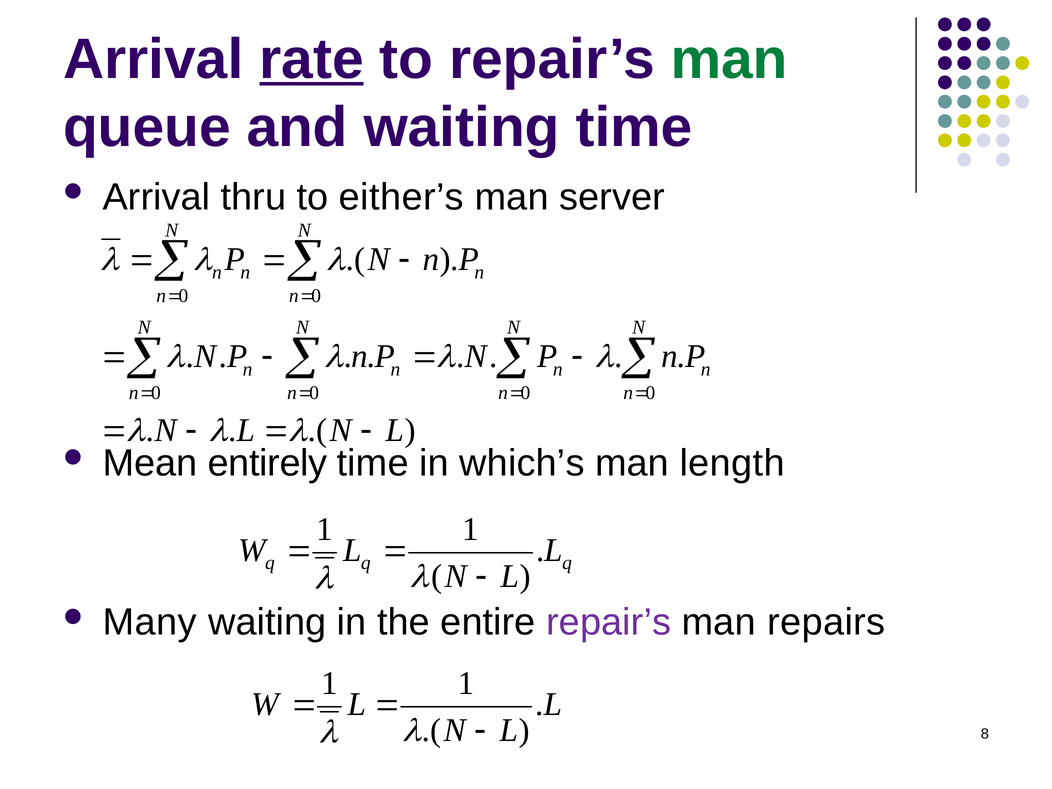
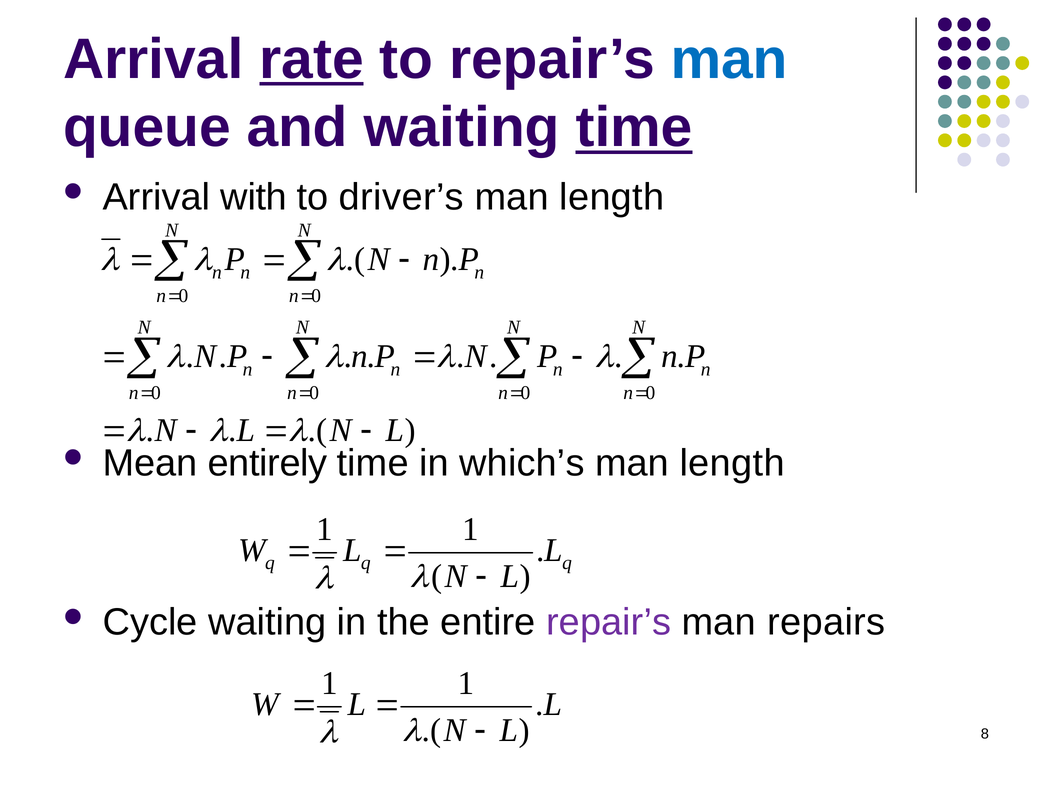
man at (729, 59) colour: green -> blue
time at (634, 128) underline: none -> present
thru: thru -> with
either’s: either’s -> driver’s
server at (612, 197): server -> length
Many: Many -> Cycle
